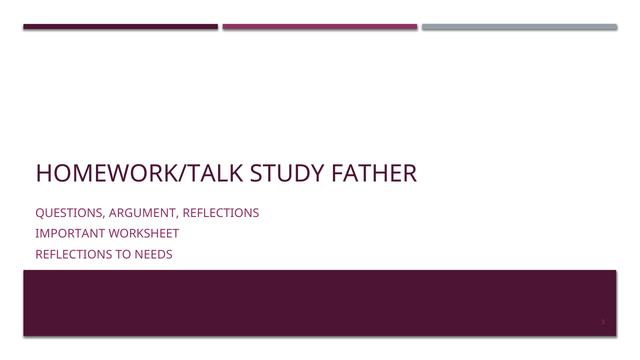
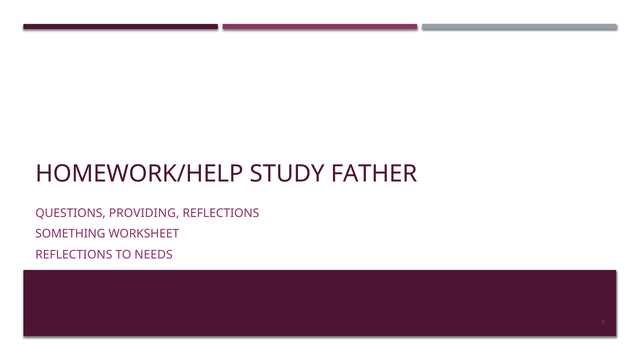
HOMEWORK/TALK: HOMEWORK/TALK -> HOMEWORK/HELP
ARGUMENT: ARGUMENT -> PROVIDING
IMPORTANT: IMPORTANT -> SOMETHING
